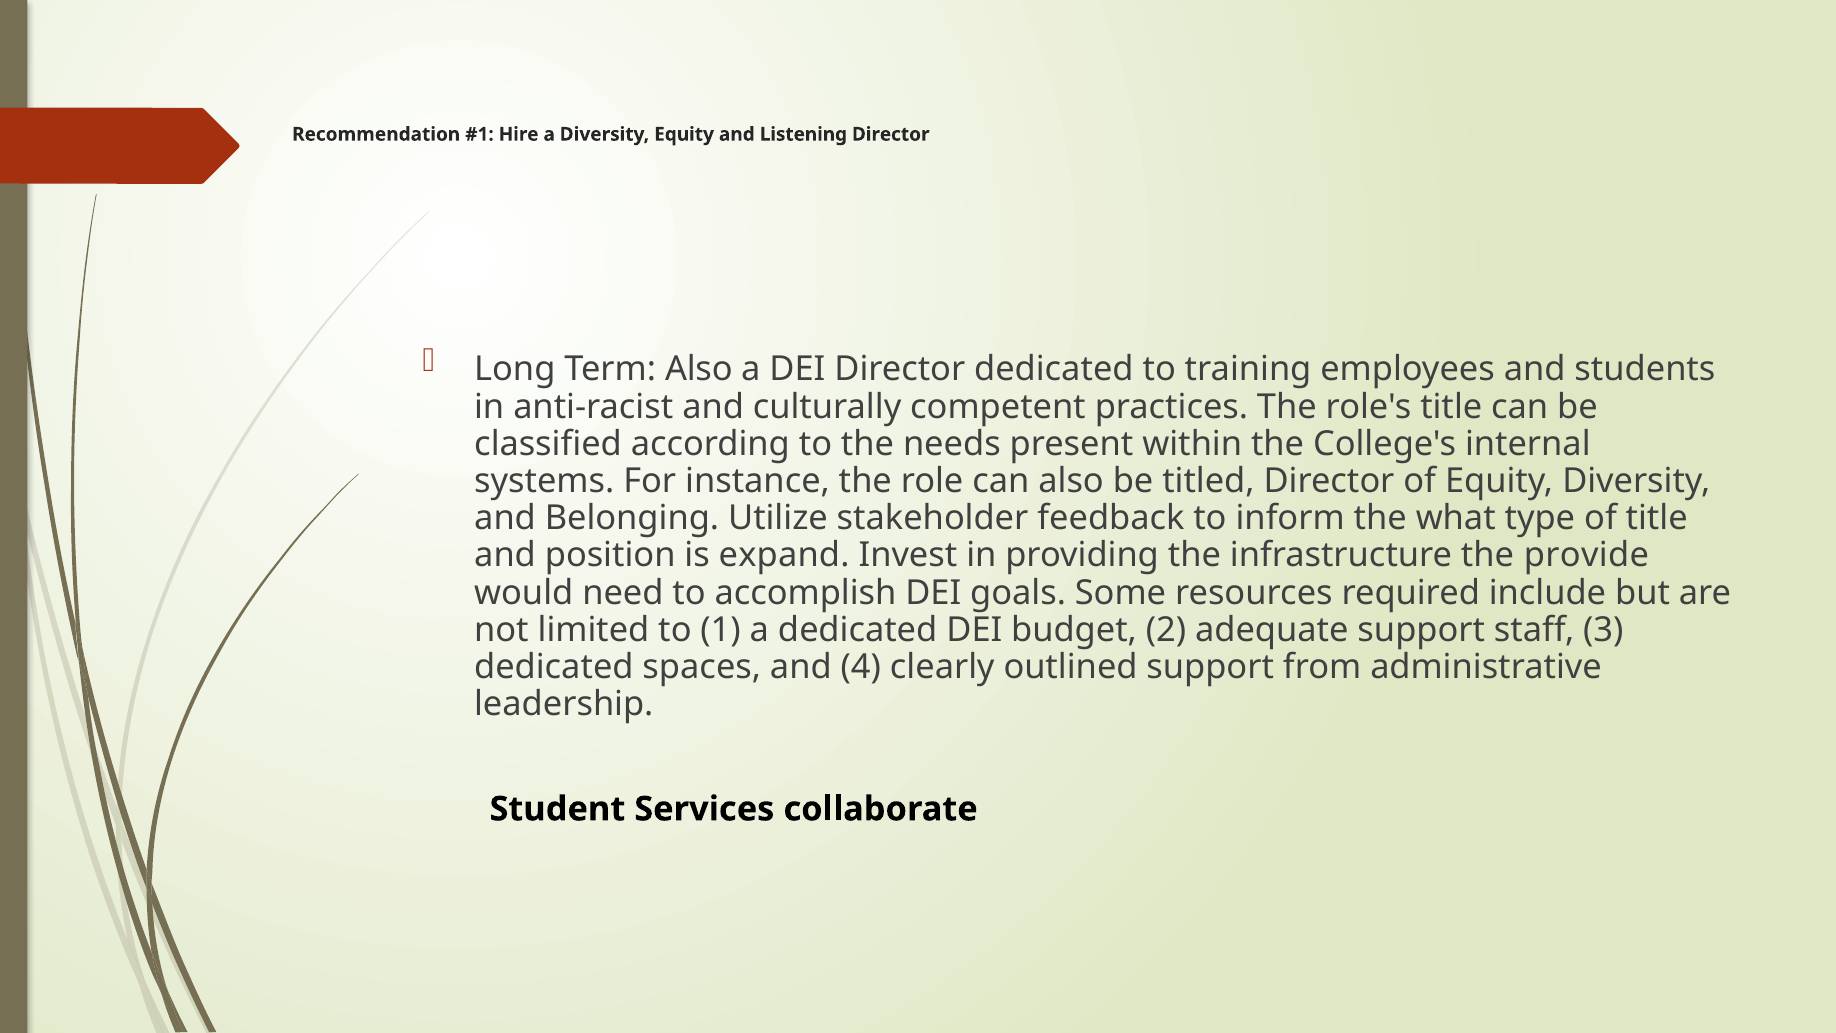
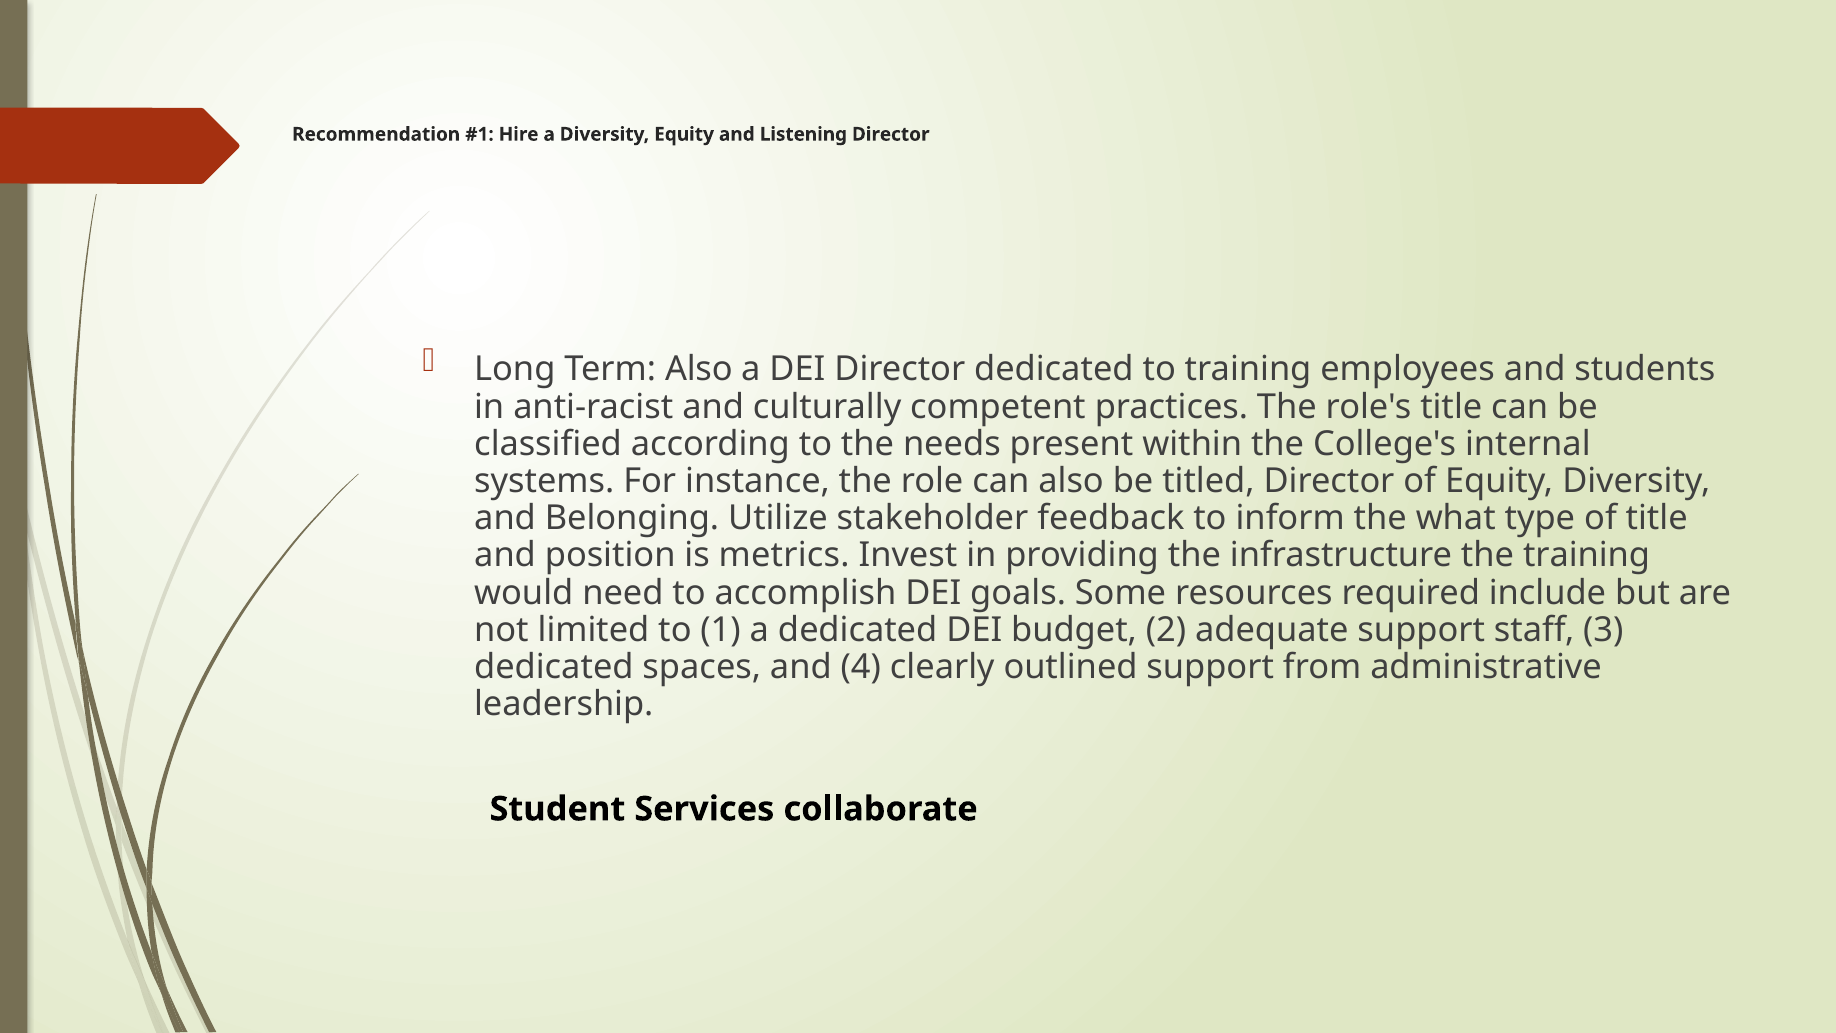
expand: expand -> metrics
the provide: provide -> training
